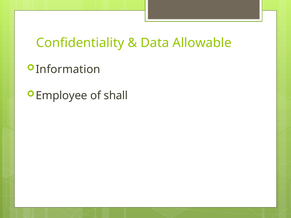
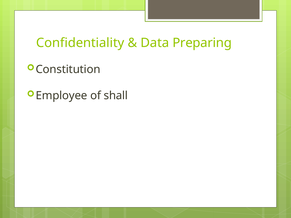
Allowable: Allowable -> Preparing
Information: Information -> Constitution
